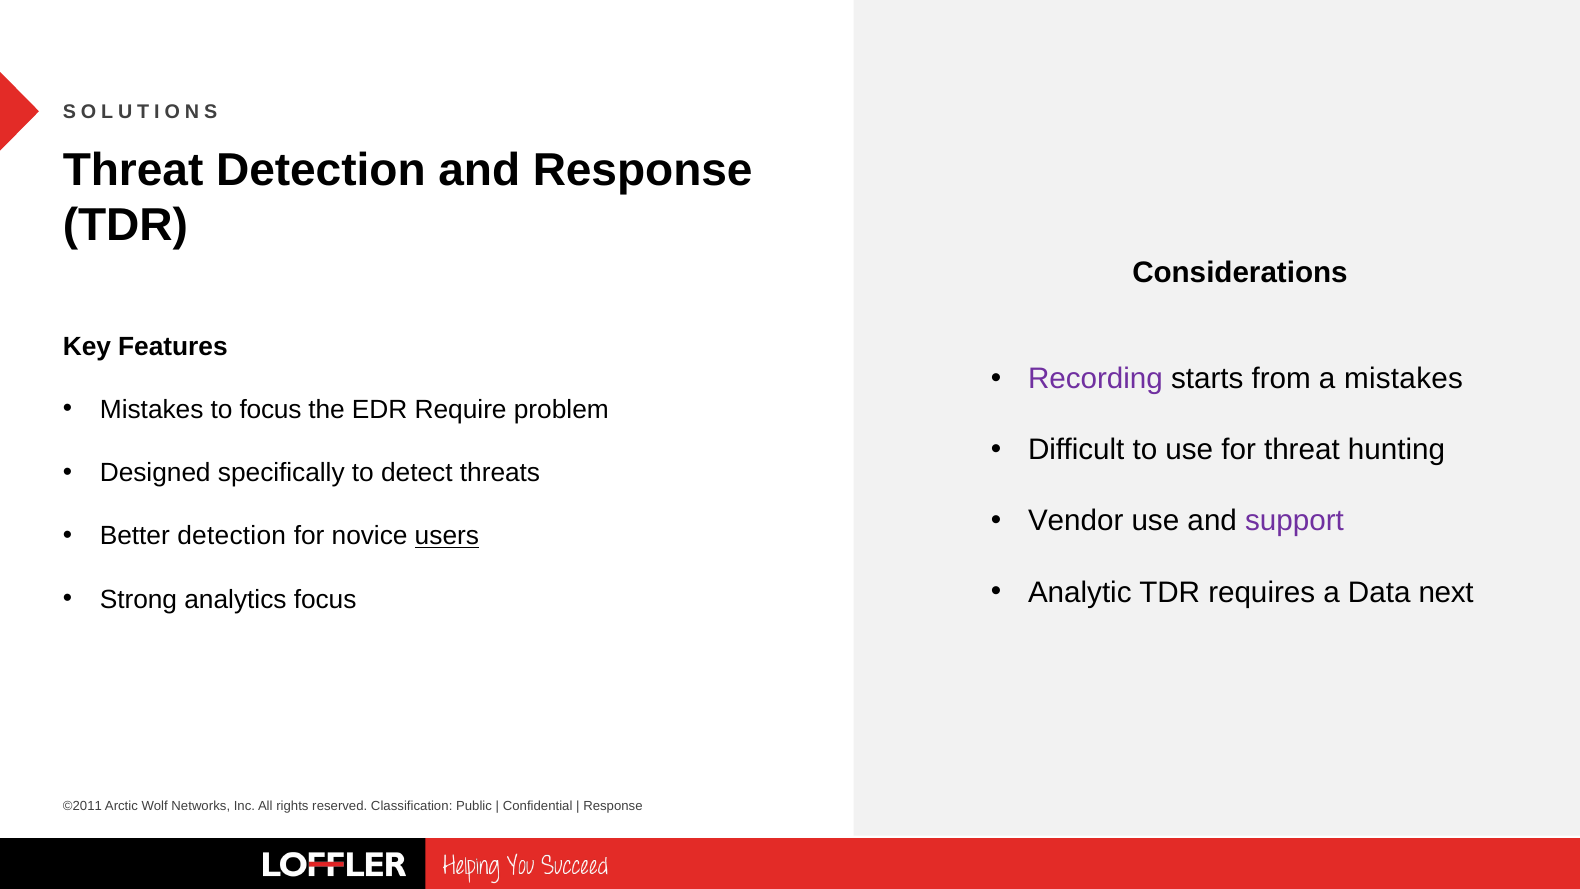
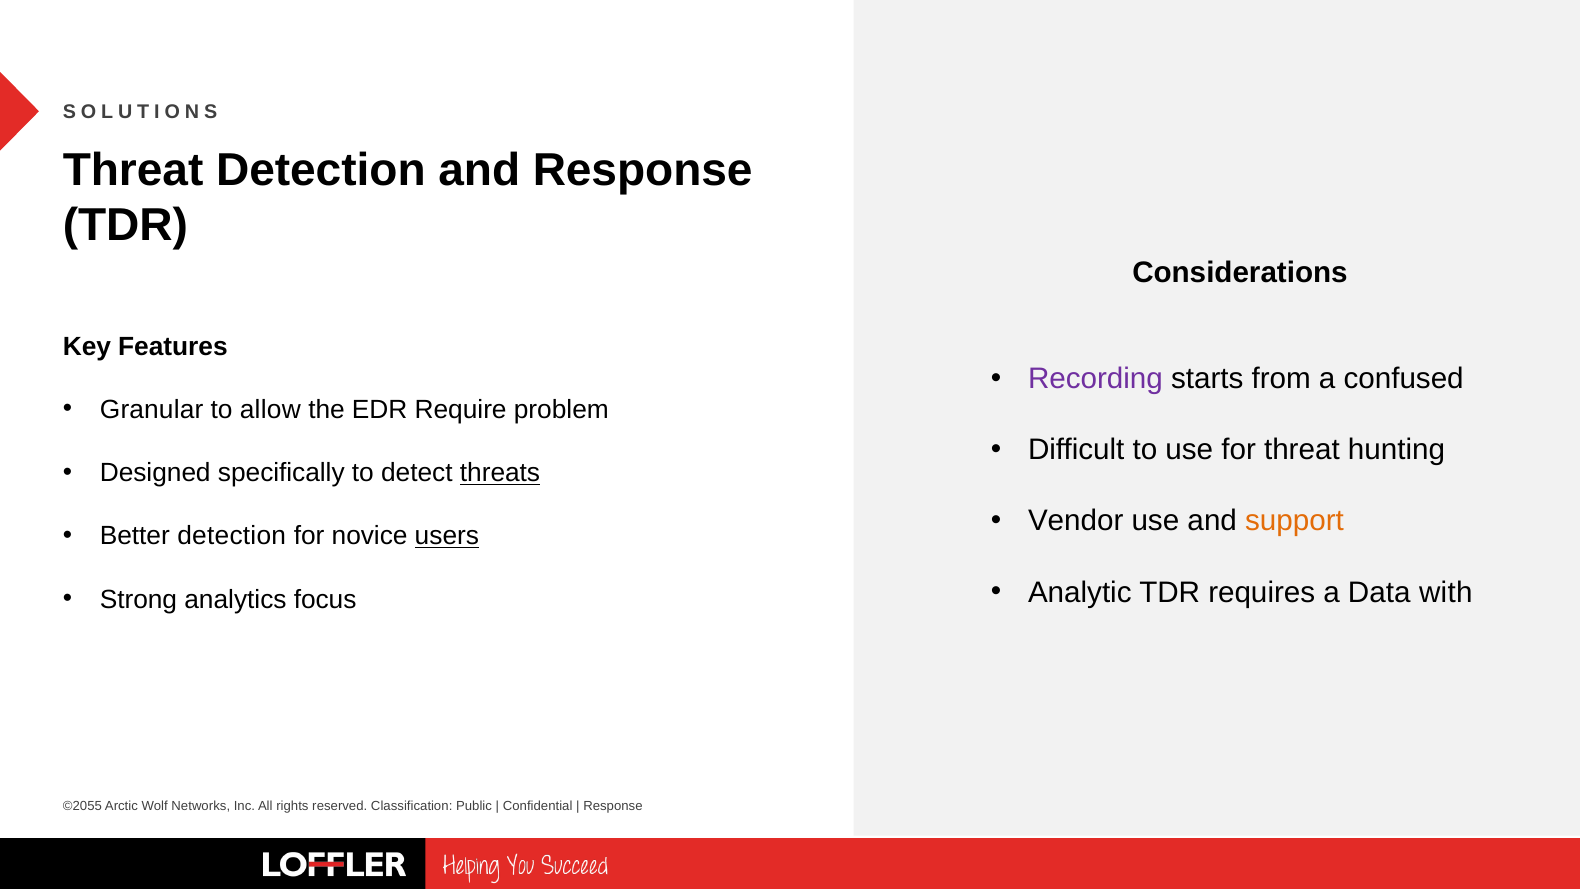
a mistakes: mistakes -> confused
Mistakes at (152, 410): Mistakes -> Granular
to focus: focus -> allow
threats underline: none -> present
support colour: purple -> orange
next: next -> with
©2011: ©2011 -> ©2055
